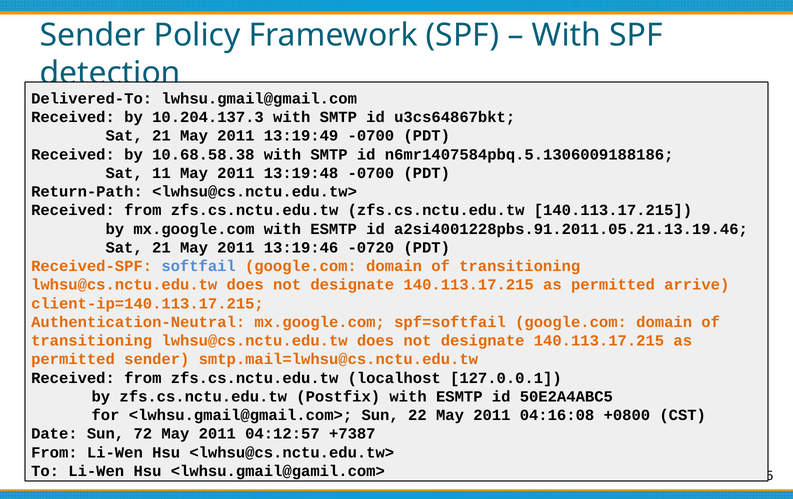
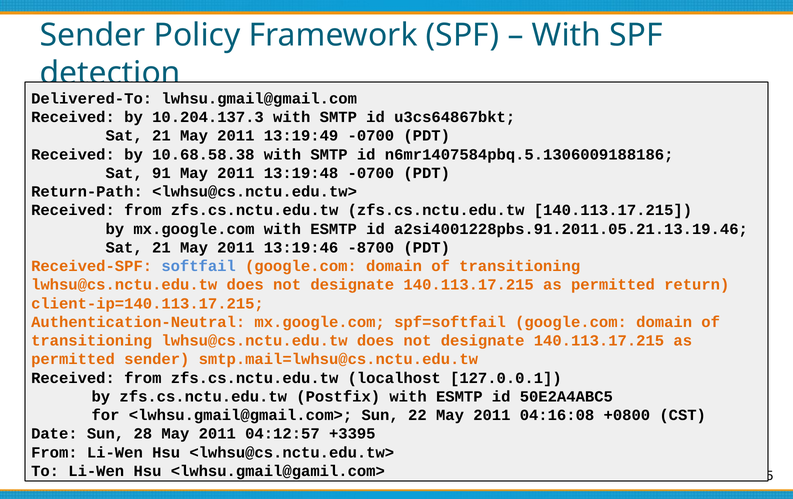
11: 11 -> 91
-0720: -0720 -> -8700
arrive: arrive -> return
72: 72 -> 28
+7387: +7387 -> +3395
